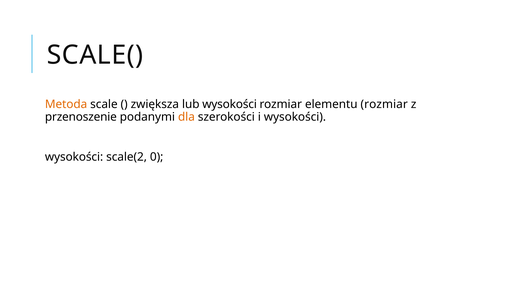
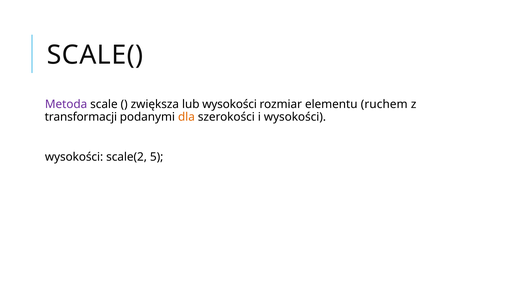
Metoda colour: orange -> purple
elementu rozmiar: rozmiar -> ruchem
przenoszenie: przenoszenie -> transformacji
0: 0 -> 5
